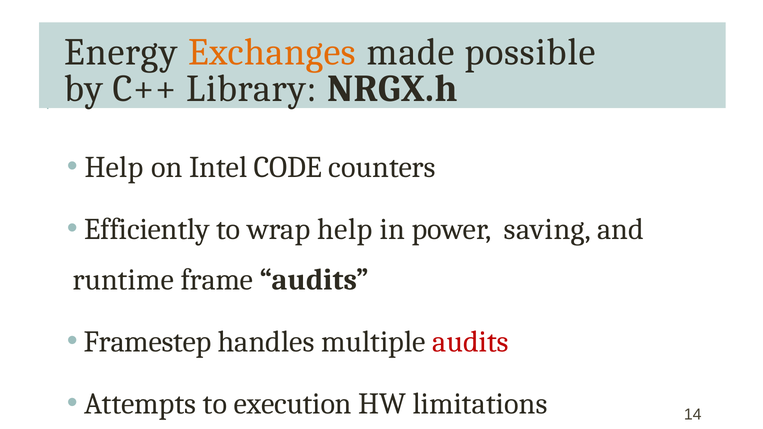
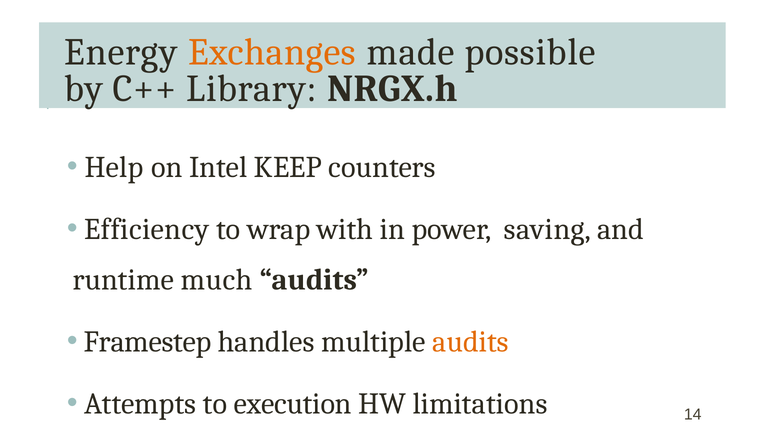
CODE: CODE -> KEEP
Efficiently: Efficiently -> Efficiency
wrap help: help -> with
frame: frame -> much
audits at (471, 342) colour: red -> orange
